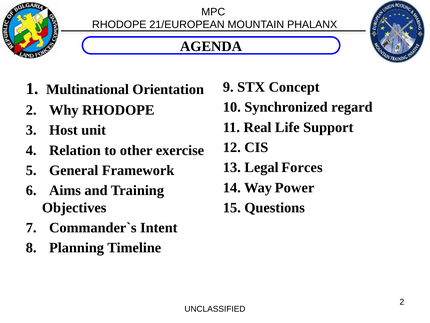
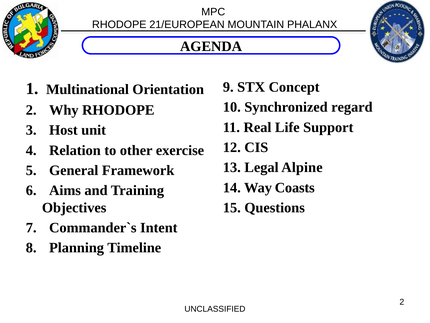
Forces: Forces -> Alpine
Power: Power -> Coasts
